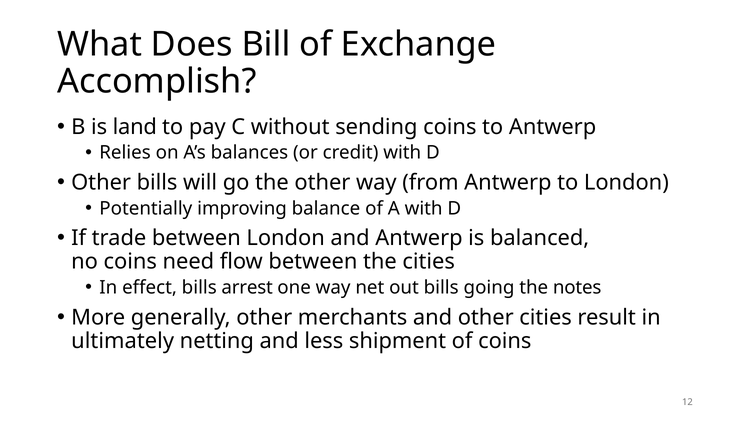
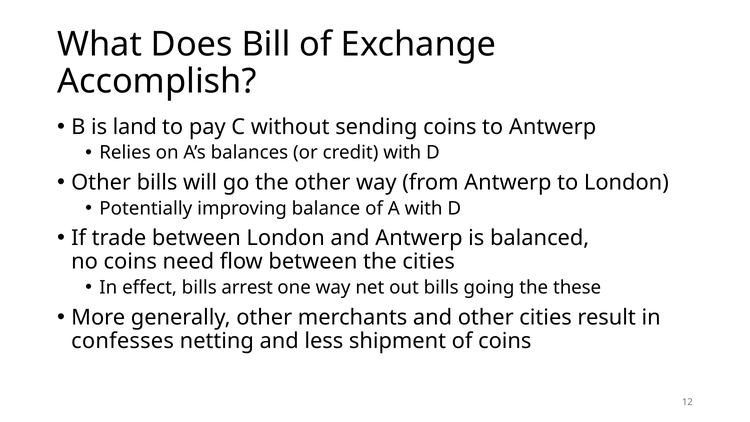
notes: notes -> these
ultimately: ultimately -> confesses
